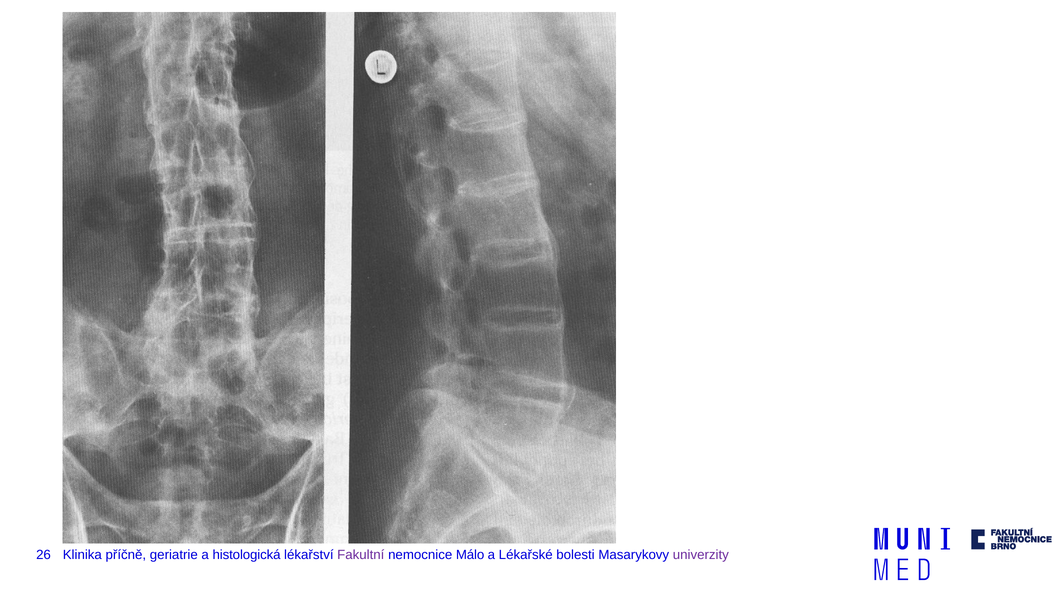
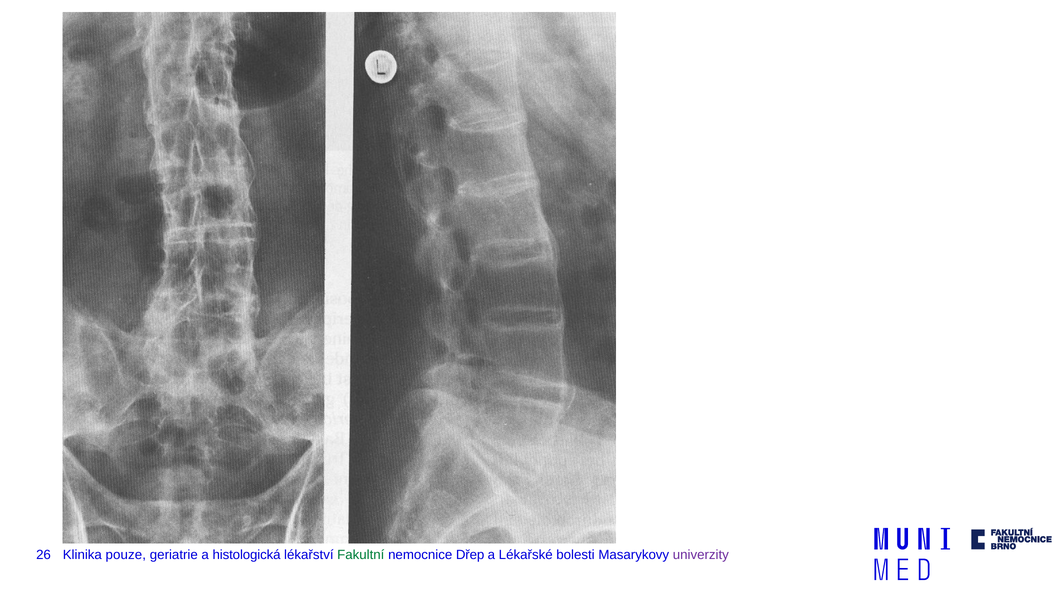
příčně: příčně -> pouze
Fakultní colour: purple -> green
Málo: Málo -> Dřep
